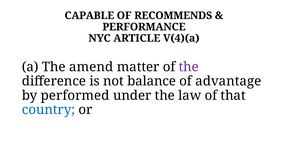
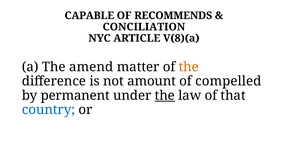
PERFORMANCE: PERFORMANCE -> CONCILIATION
V(4)(a: V(4)(a -> V(8)(a
the at (189, 67) colour: purple -> orange
balance: balance -> amount
advantage: advantage -> compelled
performed: performed -> permanent
the at (165, 96) underline: none -> present
